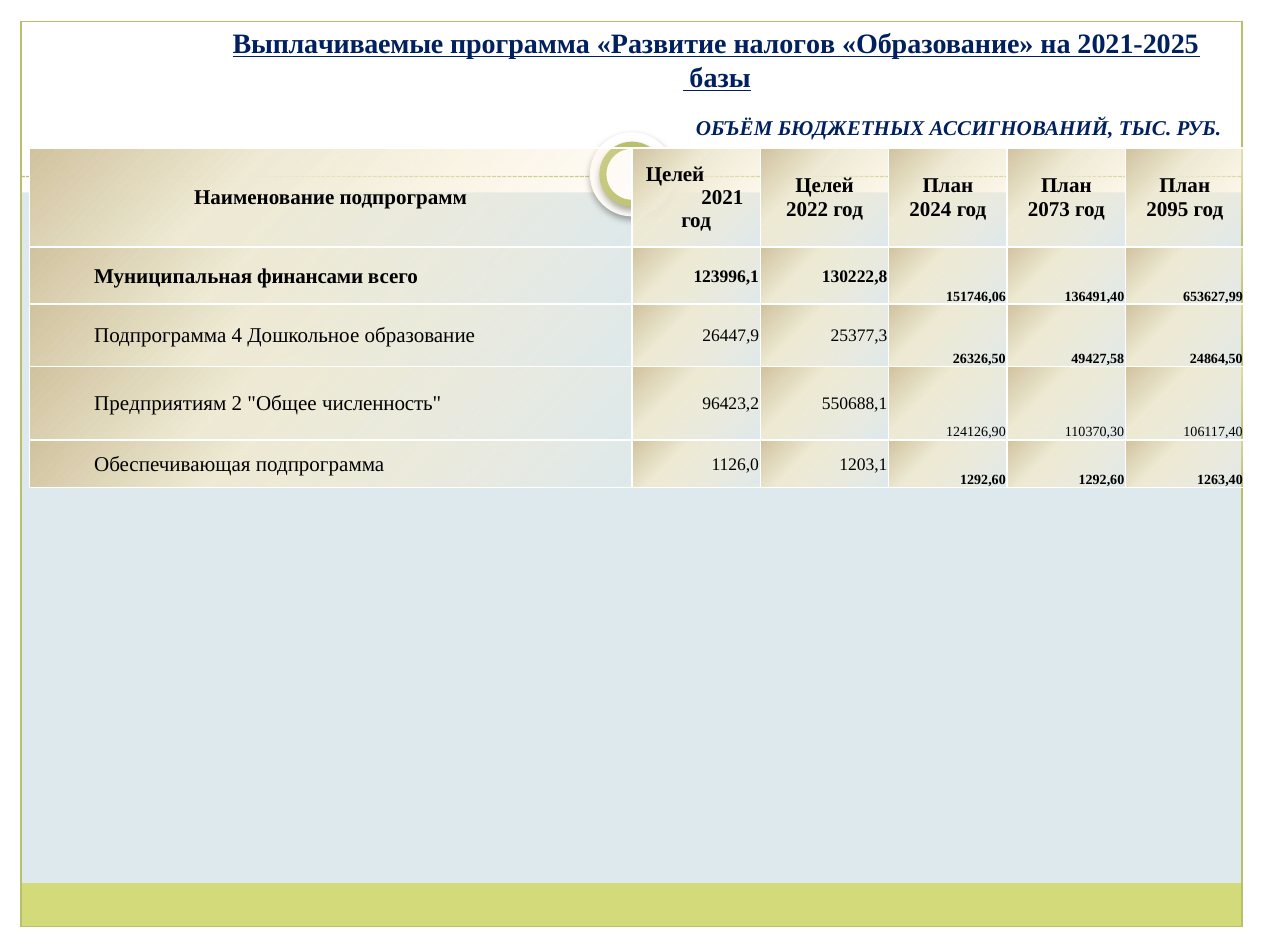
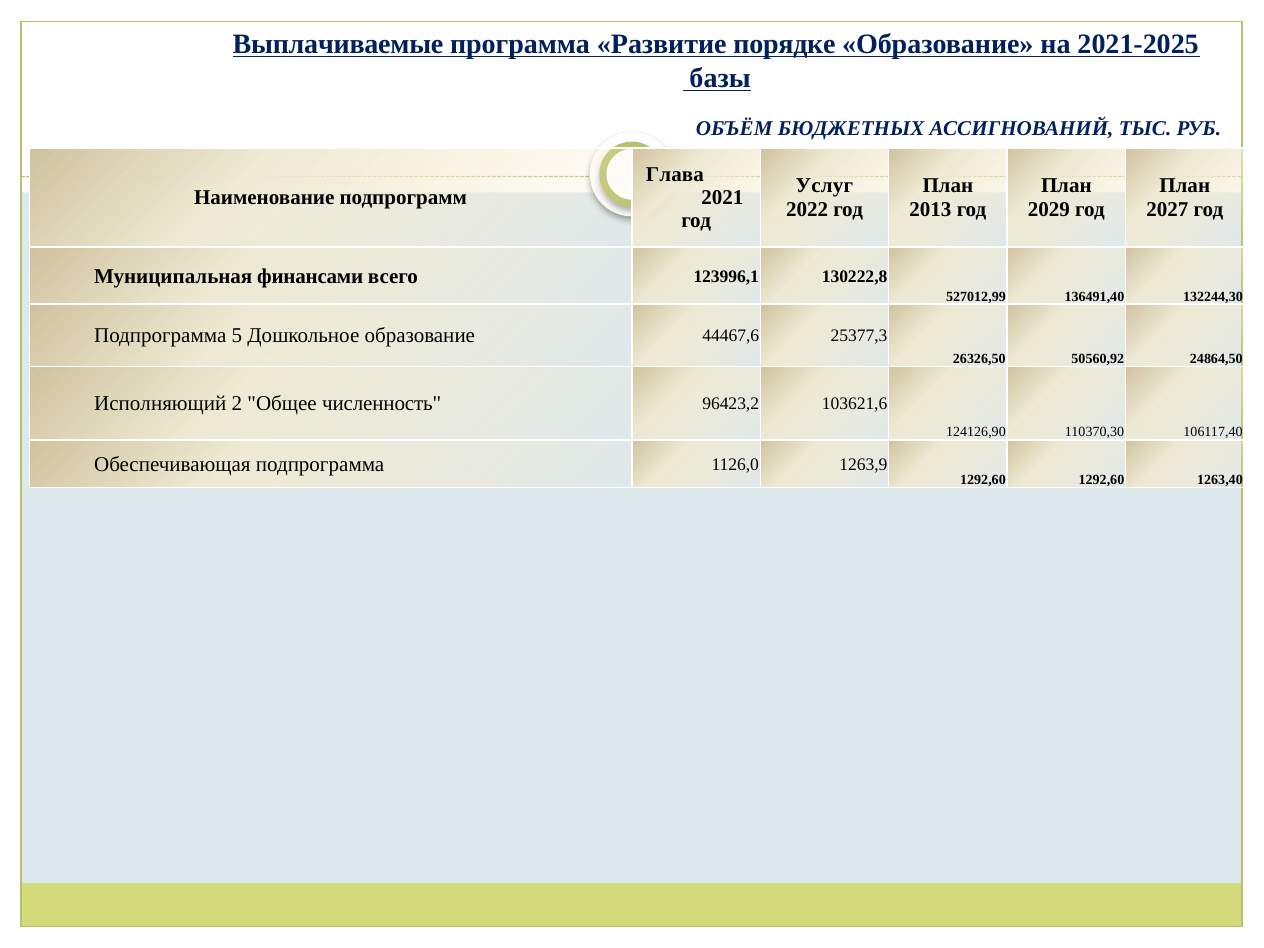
налогов: налогов -> порядке
Целей at (675, 174): Целей -> Глава
Целей at (825, 186): Целей -> Услуг
2024: 2024 -> 2013
2073: 2073 -> 2029
2095: 2095 -> 2027
151746,06: 151746,06 -> 527012,99
653627,99: 653627,99 -> 132244,30
4: 4 -> 5
26447,9: 26447,9 -> 44467,6
49427,58: 49427,58 -> 50560,92
Предприятиям: Предприятиям -> Исполняющий
550688,1: 550688,1 -> 103621,6
1203,1: 1203,1 -> 1263,9
